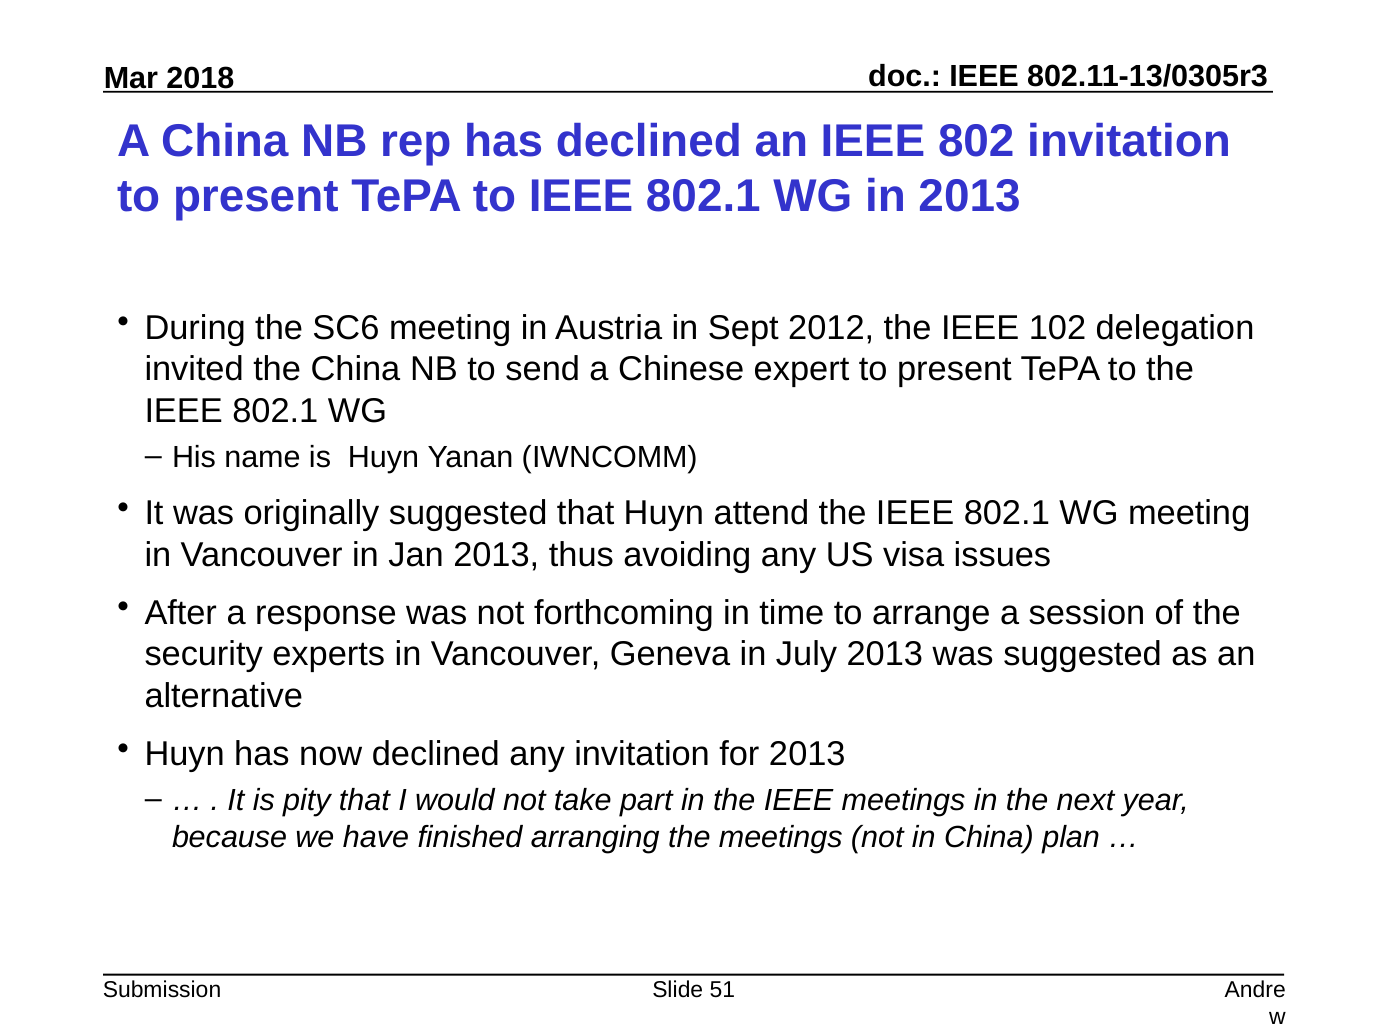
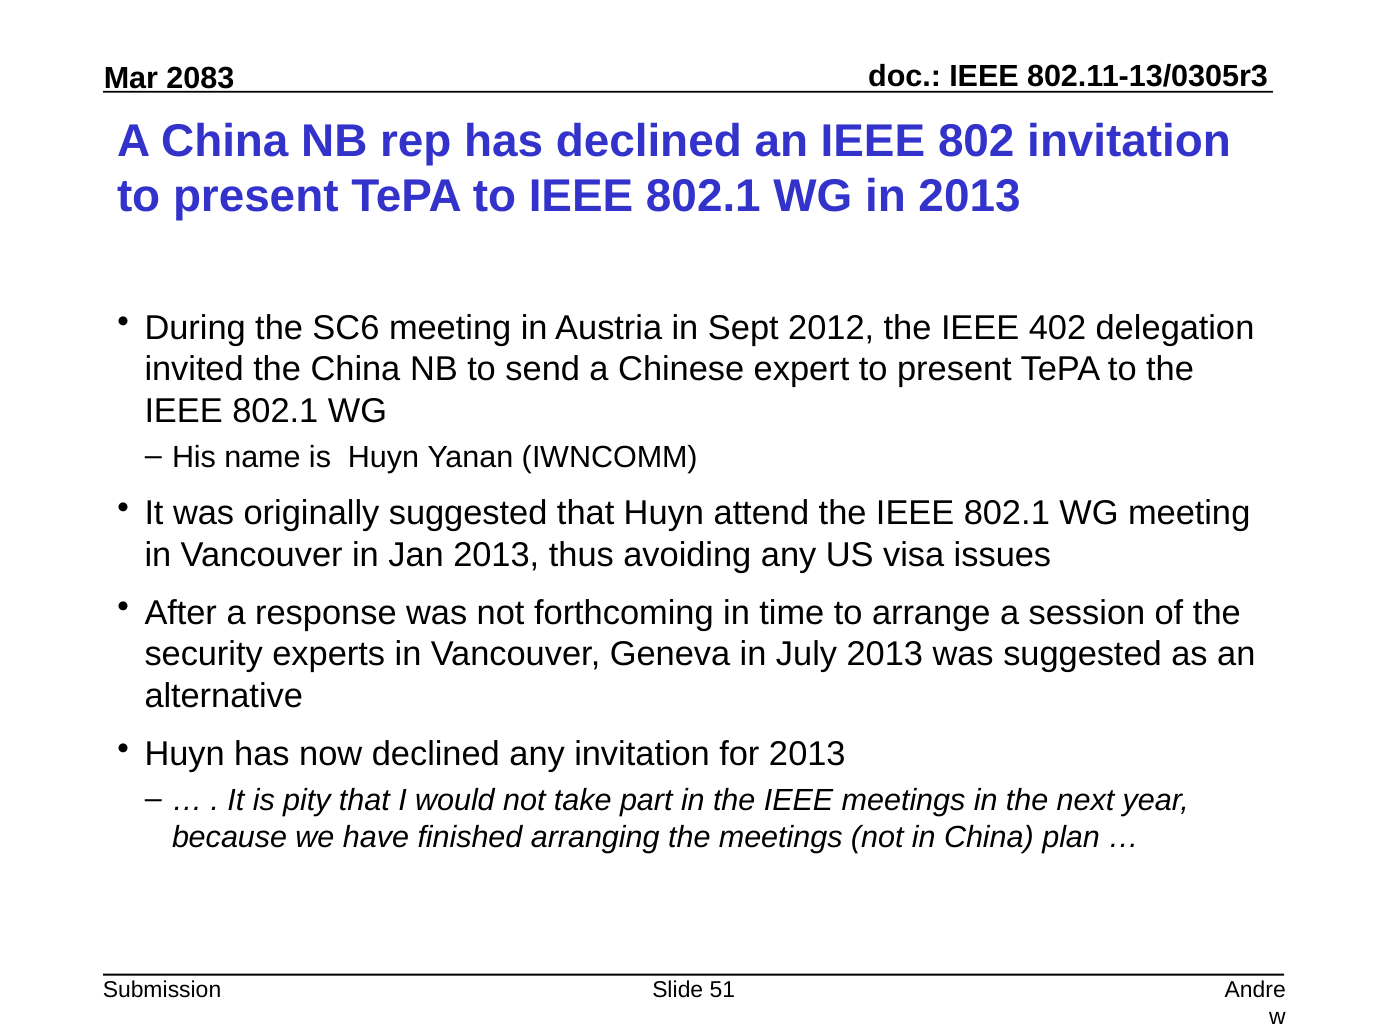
2018: 2018 -> 2083
102: 102 -> 402
